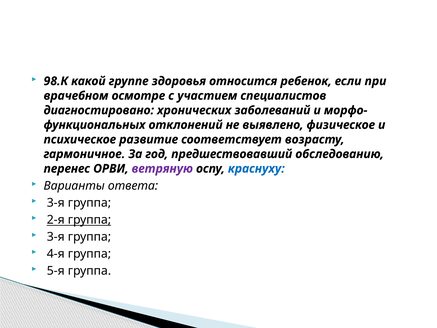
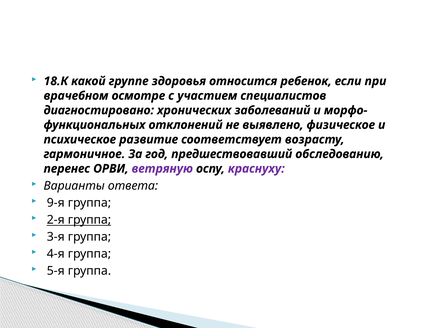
98.К: 98.К -> 18.К
краснуху colour: blue -> purple
3-я at (56, 203): 3-я -> 9-я
